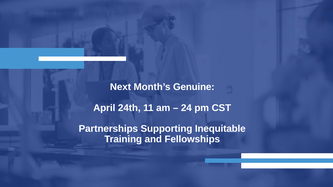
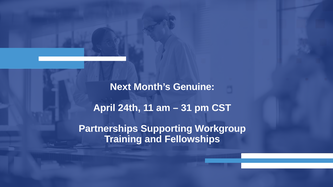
24: 24 -> 31
Inequitable: Inequitable -> Workgroup
